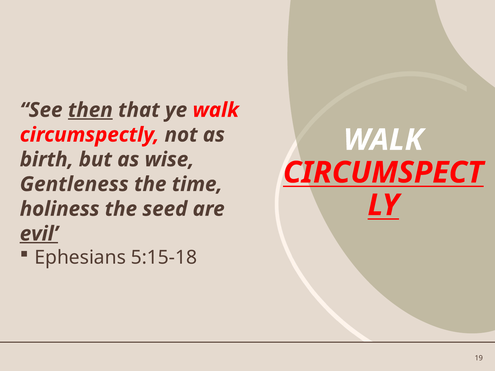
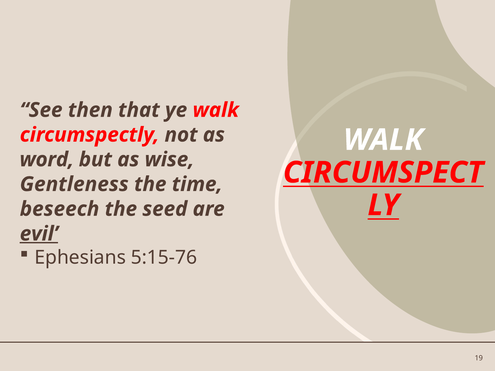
then underline: present -> none
birth: birth -> word
holiness: holiness -> beseech
5:15-18: 5:15-18 -> 5:15-76
